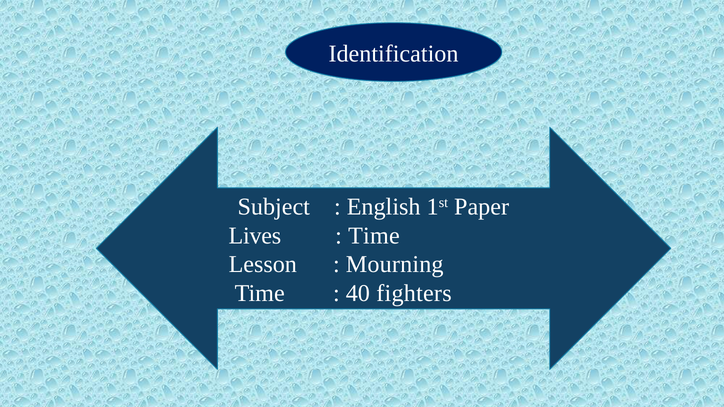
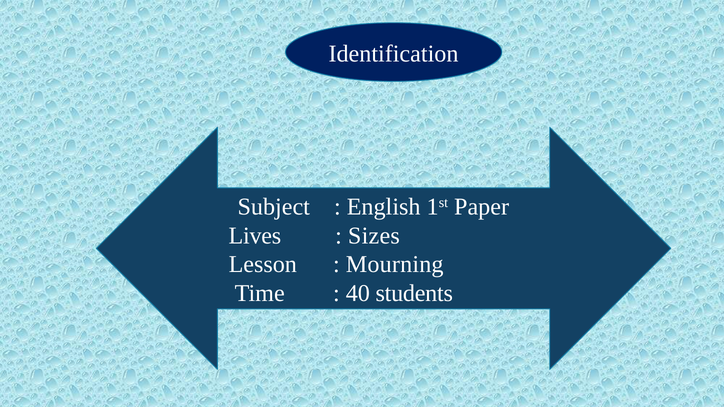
Time at (374, 236): Time -> Sizes
fighters: fighters -> students
